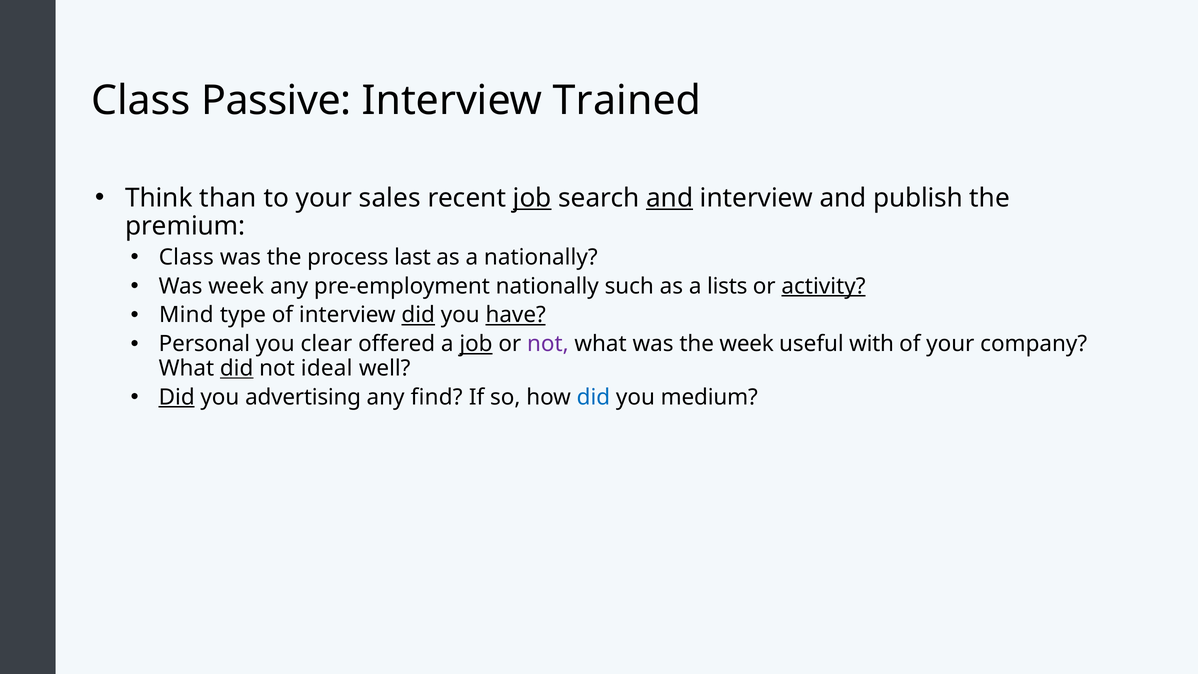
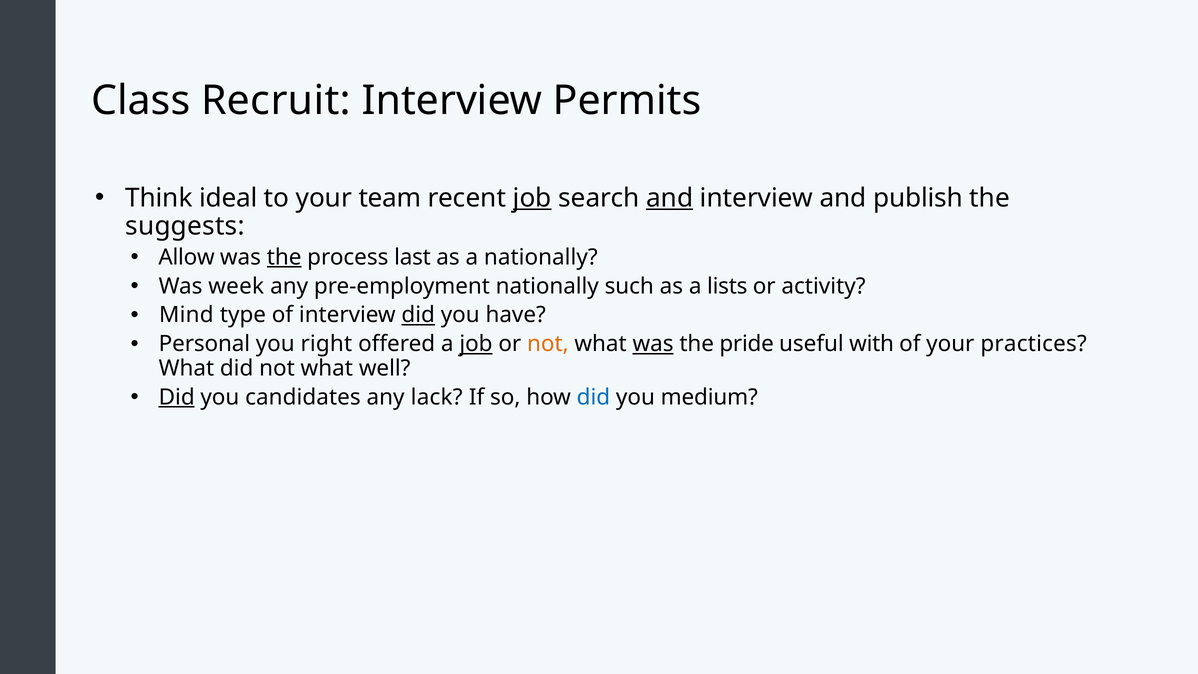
Passive: Passive -> Recruit
Trained: Trained -> Permits
than: than -> ideal
sales: sales -> team
premium: premium -> suggests
Class at (186, 257): Class -> Allow
the at (284, 257) underline: none -> present
activity underline: present -> none
have underline: present -> none
clear: clear -> right
not at (548, 344) colour: purple -> orange
was at (653, 344) underline: none -> present
the week: week -> pride
company: company -> practices
did at (237, 368) underline: present -> none
ideal at (327, 368): ideal -> what
advertising: advertising -> candidates
find: find -> lack
